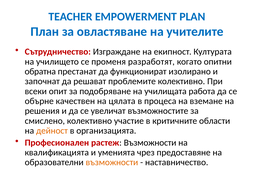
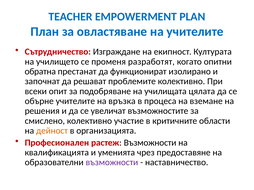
работа: работа -> цялата
обърне качествен: качествен -> учителите
цялата: цялата -> връзка
възможности at (112, 163) colour: orange -> purple
